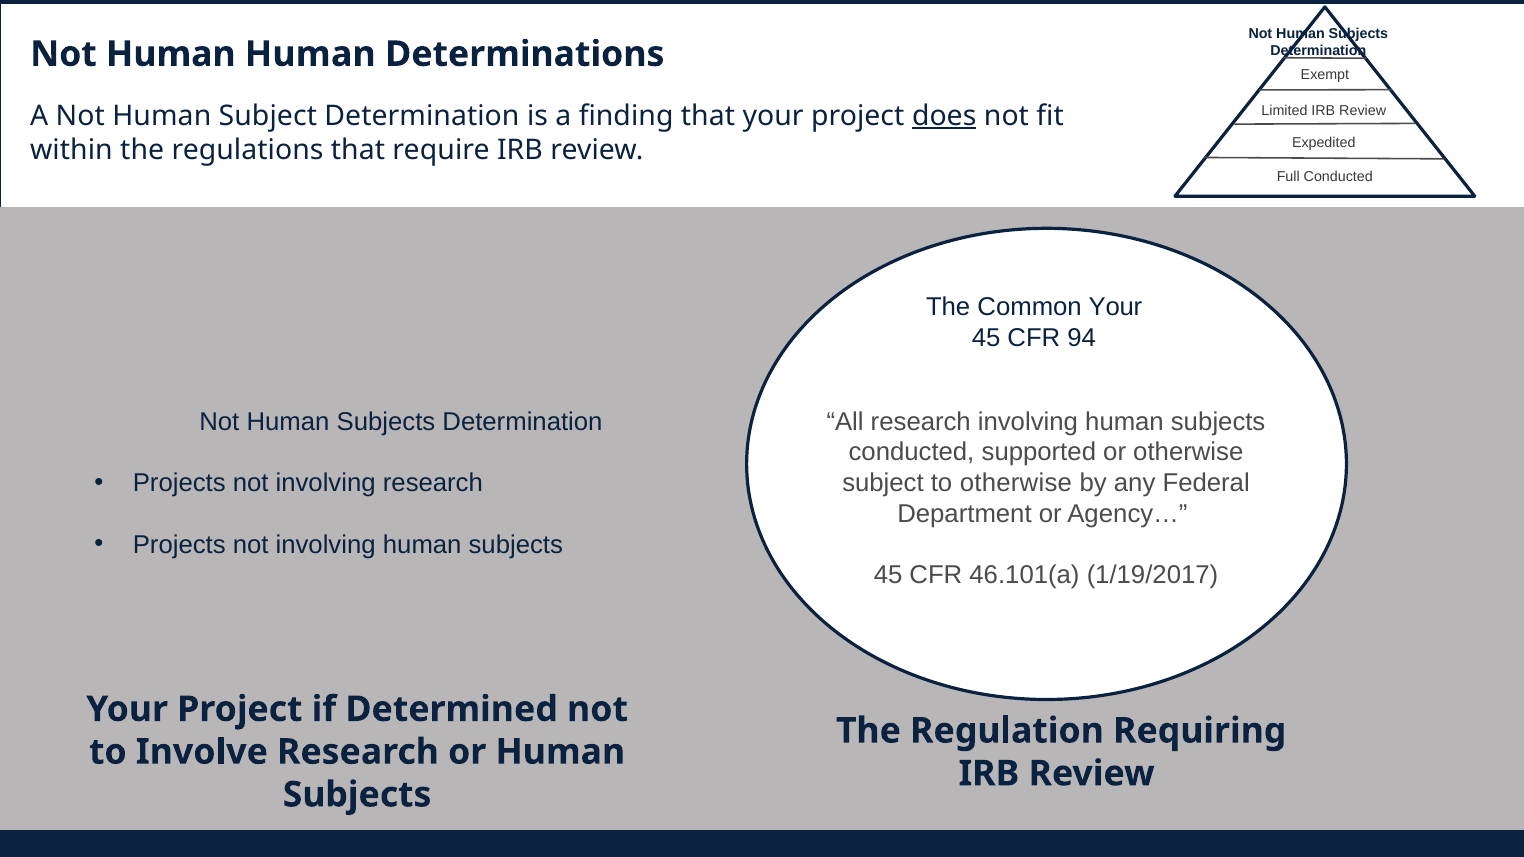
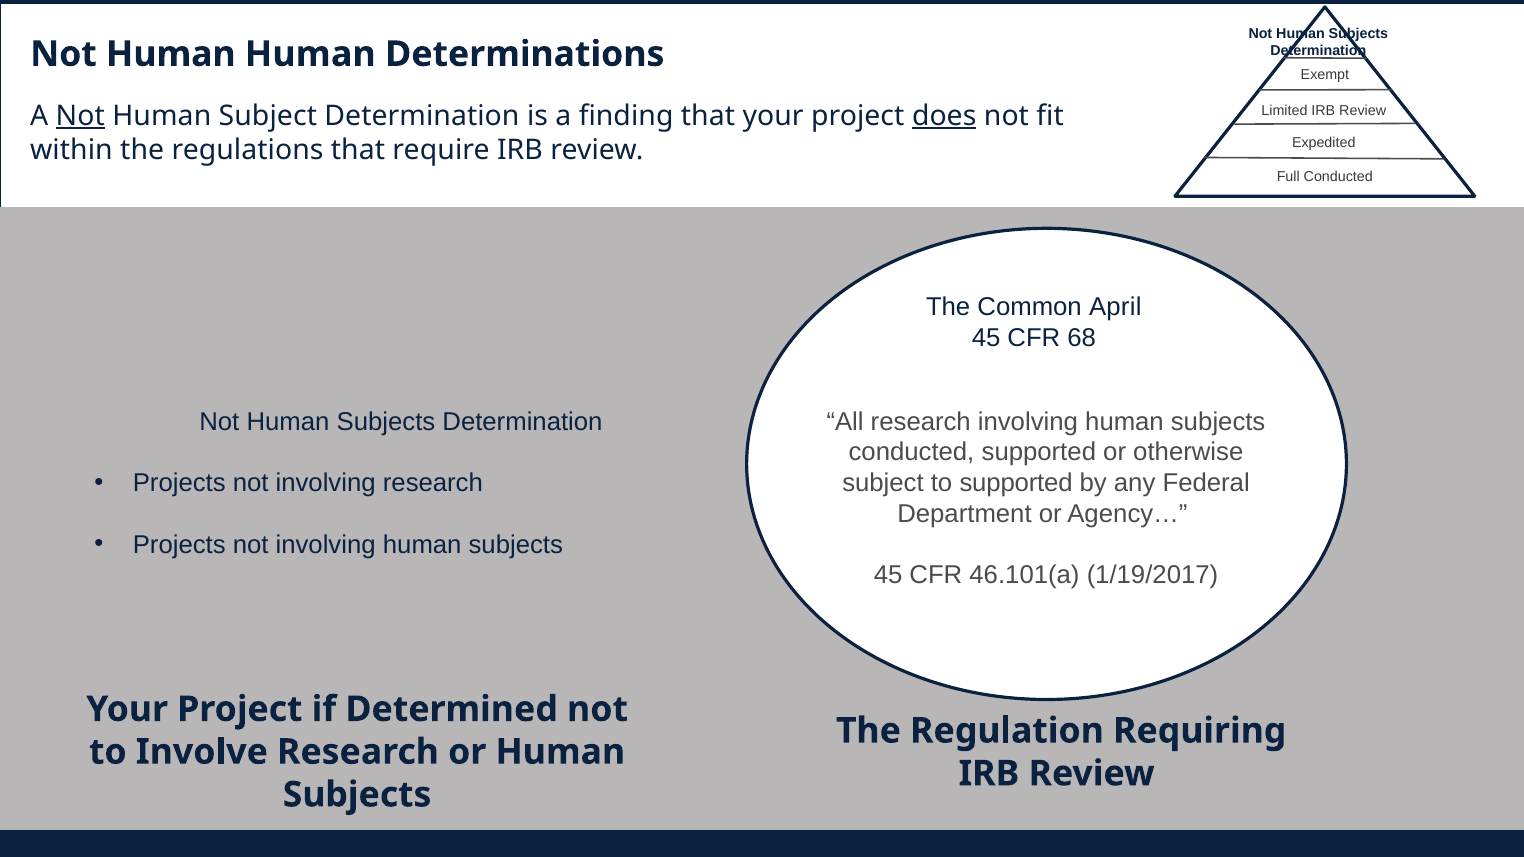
Not at (80, 116) underline: none -> present
Common Your: Your -> April
94: 94 -> 68
to otherwise: otherwise -> supported
